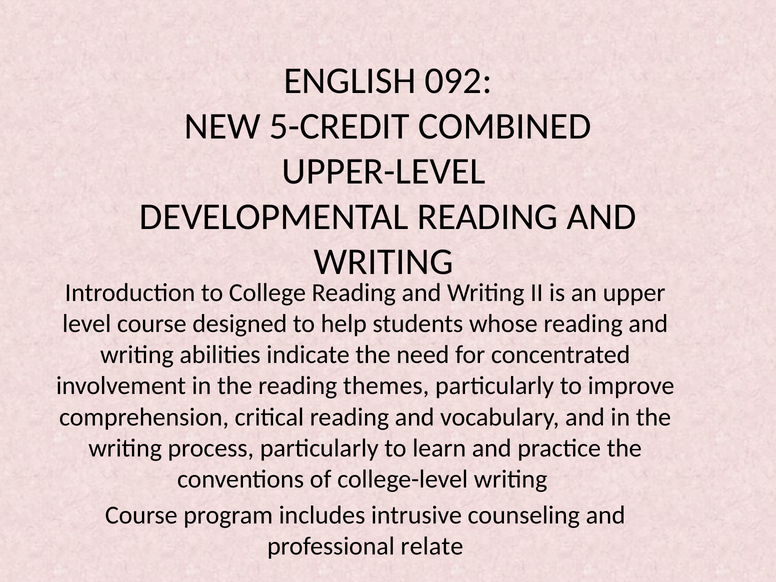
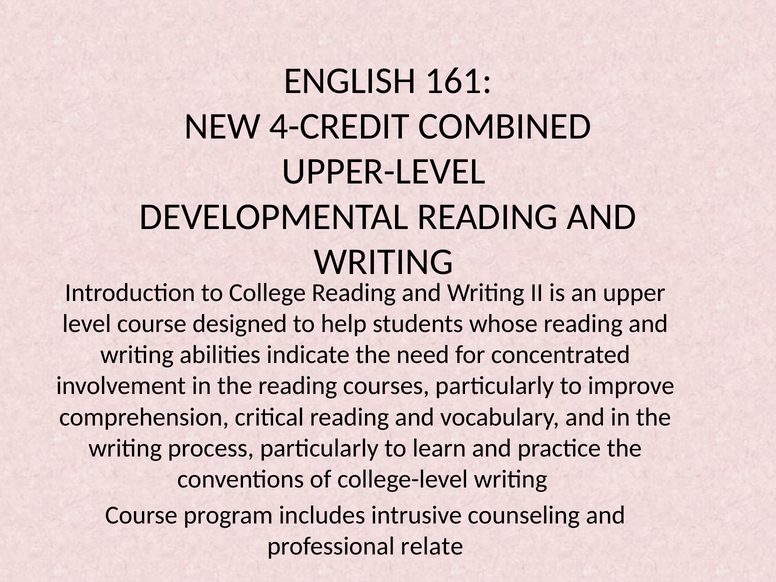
092: 092 -> 161
5-CREDIT: 5-CREDIT -> 4-CREDIT
themes: themes -> courses
